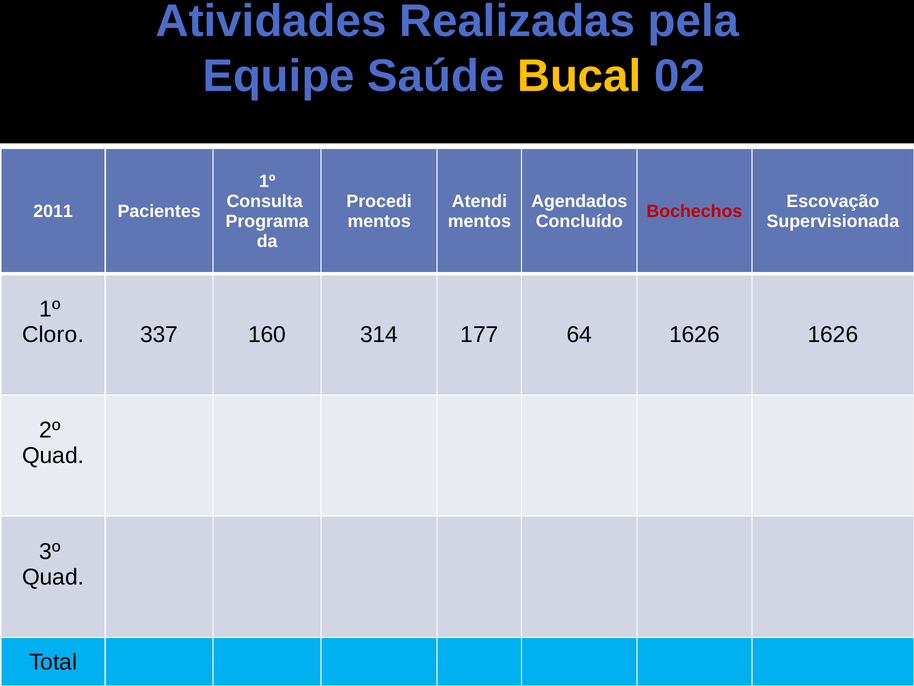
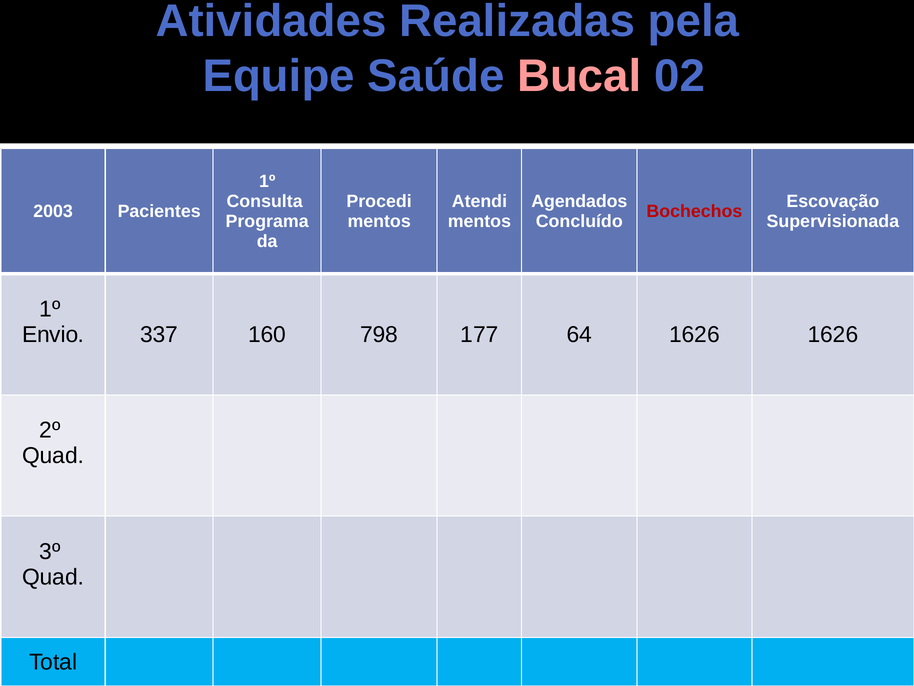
Bucal colour: yellow -> pink
2011: 2011 -> 2003
Cloro: Cloro -> Envio
314: 314 -> 798
